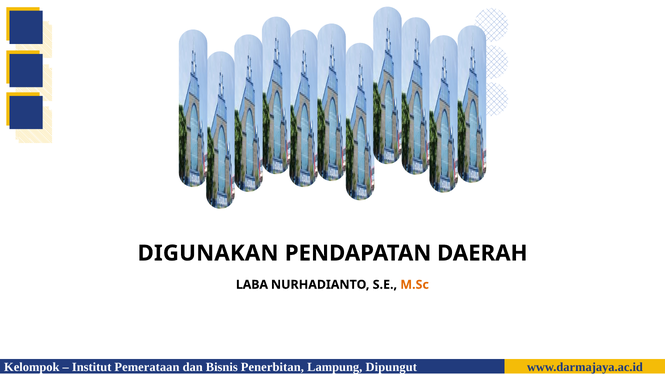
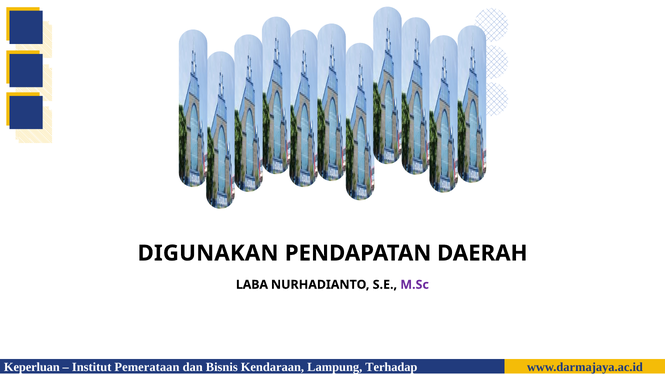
M.Sc colour: orange -> purple
Kelompok: Kelompok -> Keperluan
Penerbitan: Penerbitan -> Kendaraan
Dipungut: Dipungut -> Terhadap
